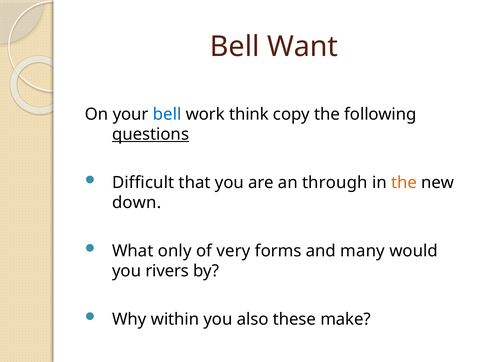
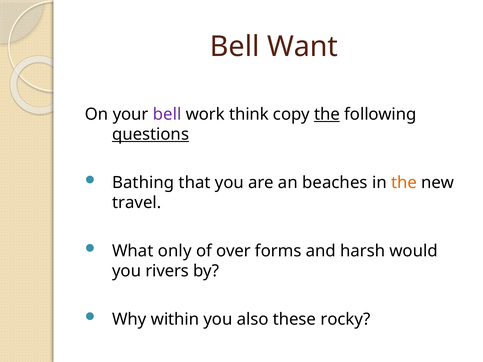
bell at (167, 114) colour: blue -> purple
the at (327, 114) underline: none -> present
Difficult: Difficult -> Bathing
through: through -> beaches
down: down -> travel
very: very -> over
many: many -> harsh
make: make -> rocky
